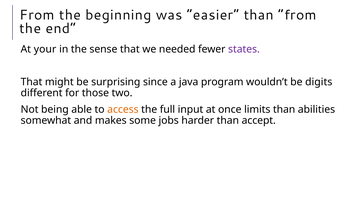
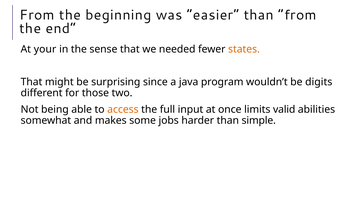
states colour: purple -> orange
limits than: than -> valid
accept: accept -> simple
